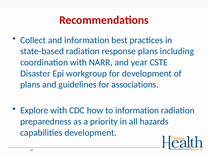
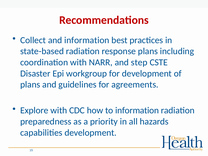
year: year -> step
associations: associations -> agreements
